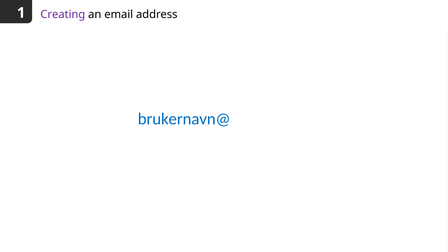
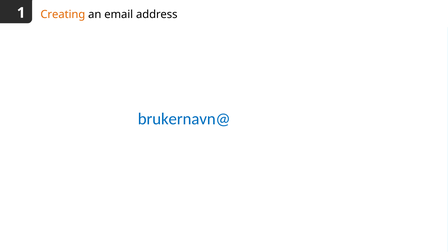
Creating colour: purple -> orange
